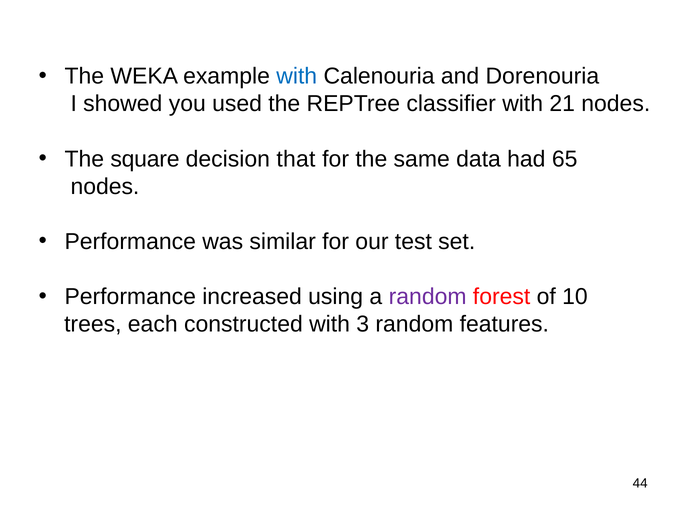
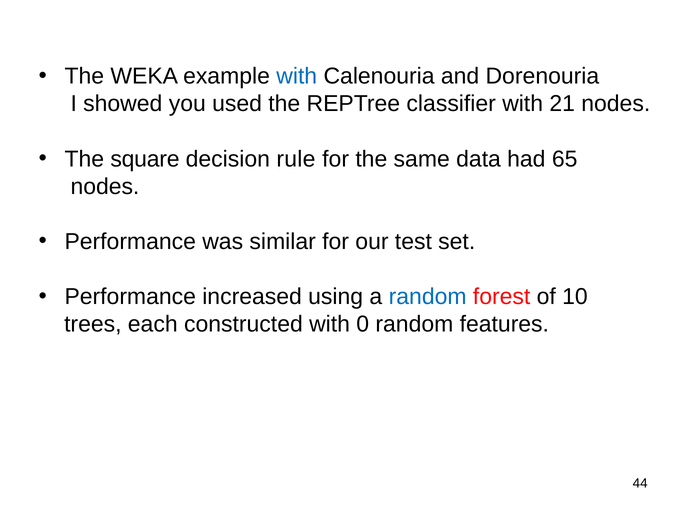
that: that -> rule
random at (428, 297) colour: purple -> blue
3: 3 -> 0
